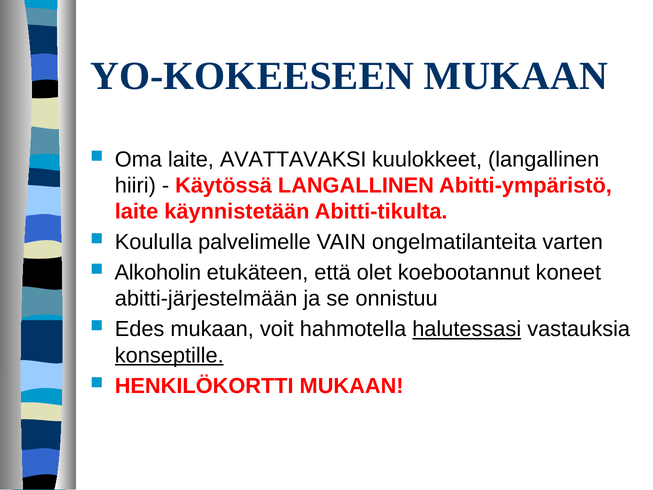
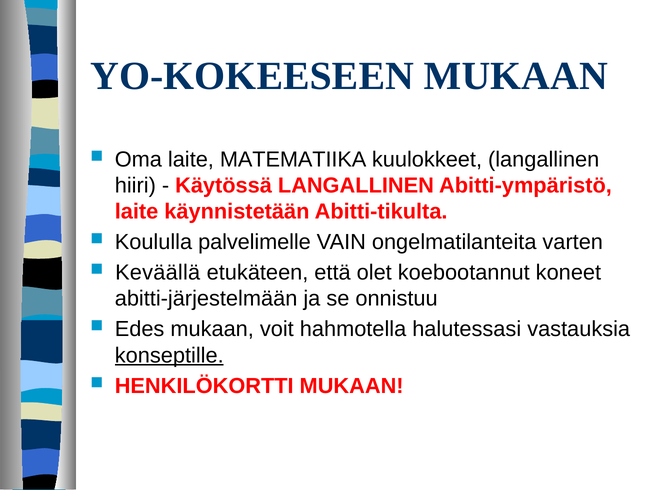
AVATTAVAKSI: AVATTAVAKSI -> MATEMATIIKA
Alkoholin: Alkoholin -> Keväällä
halutessasi underline: present -> none
